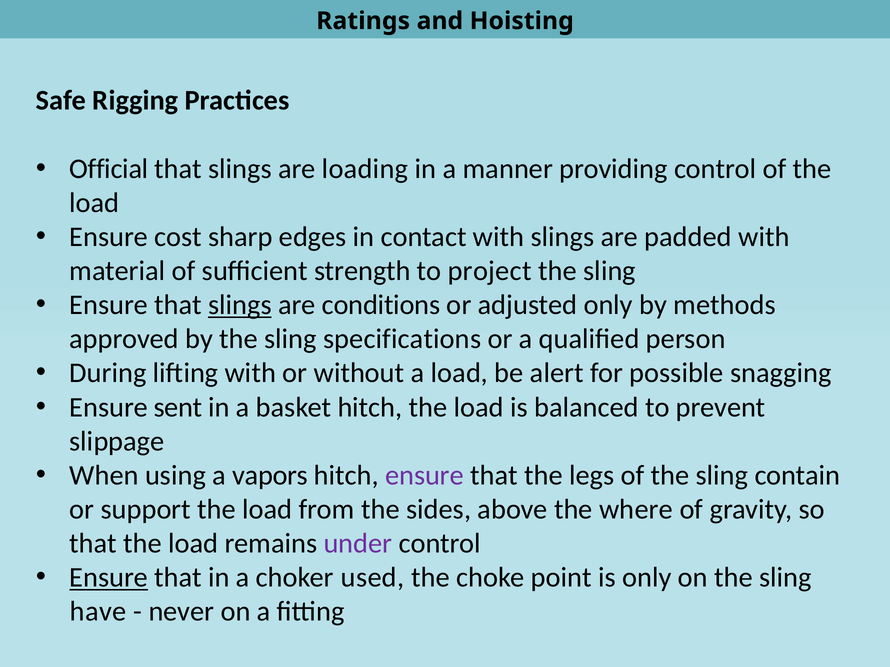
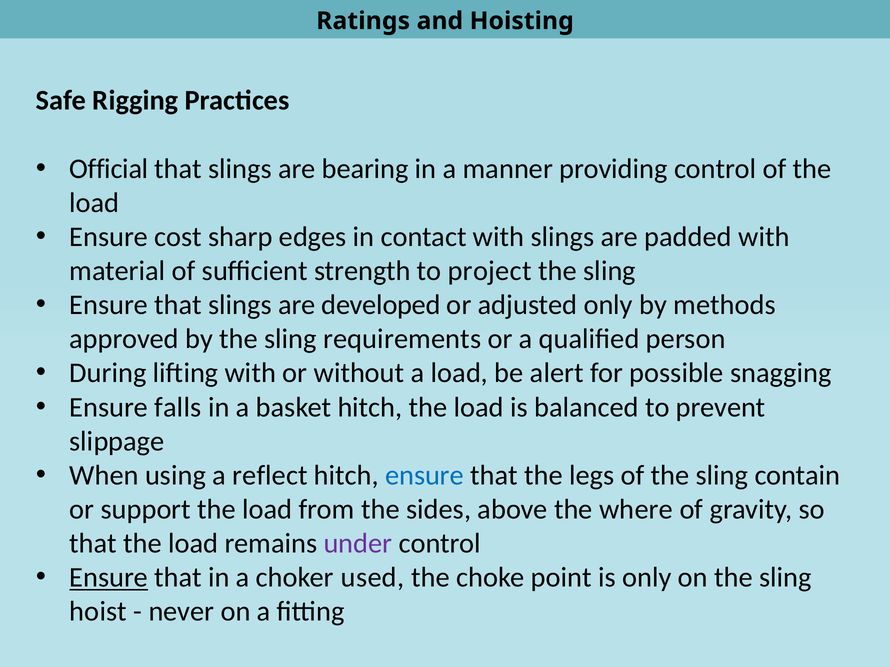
loading: loading -> bearing
slings at (240, 305) underline: present -> none
conditions: conditions -> developed
specifications: specifications -> requirements
sent: sent -> falls
vapors: vapors -> reflect
ensure at (424, 476) colour: purple -> blue
have: have -> hoist
